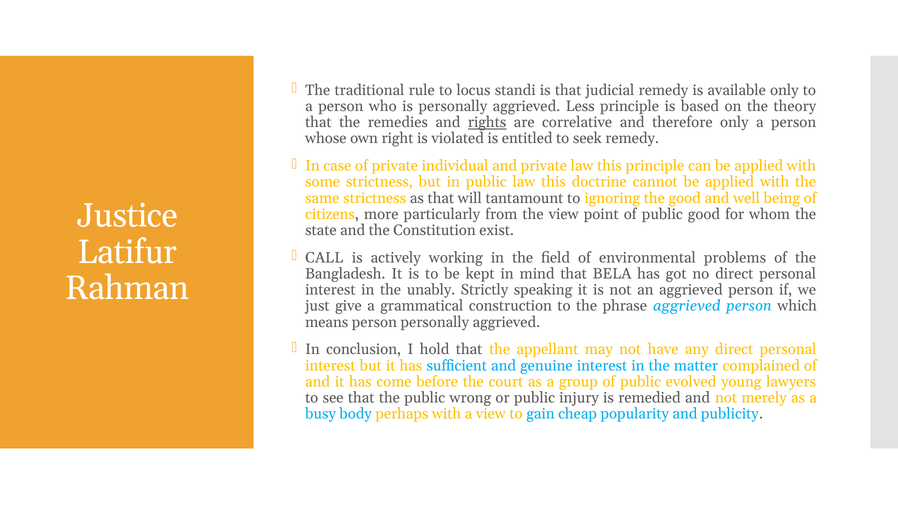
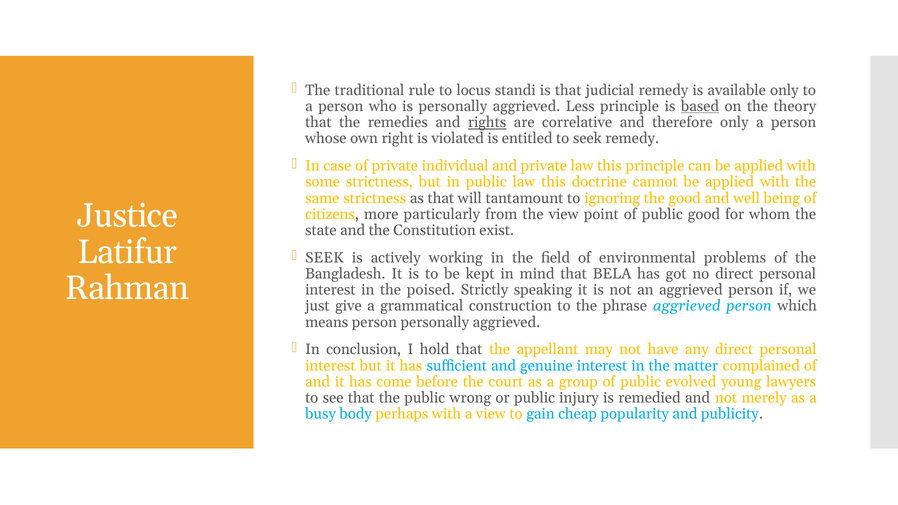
based underline: none -> present
CALL at (324, 258): CALL -> SEEK
unably: unably -> poised
